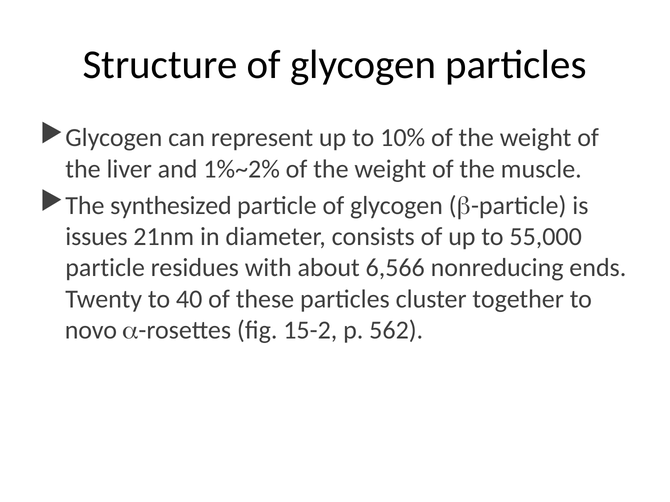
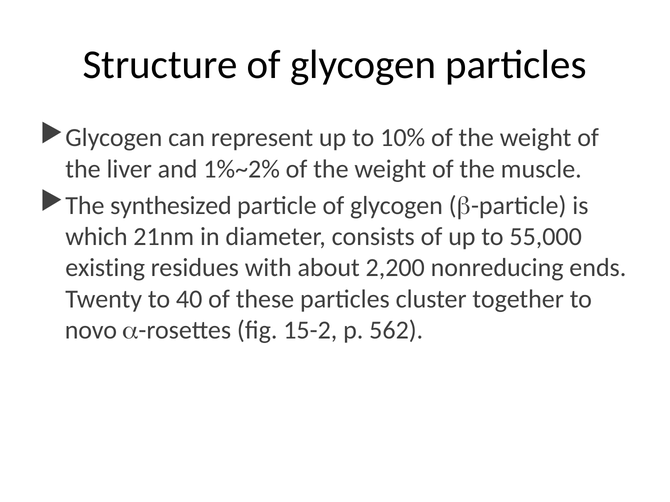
issues: issues -> which
particle at (105, 268): particle -> existing
6,566: 6,566 -> 2,200
